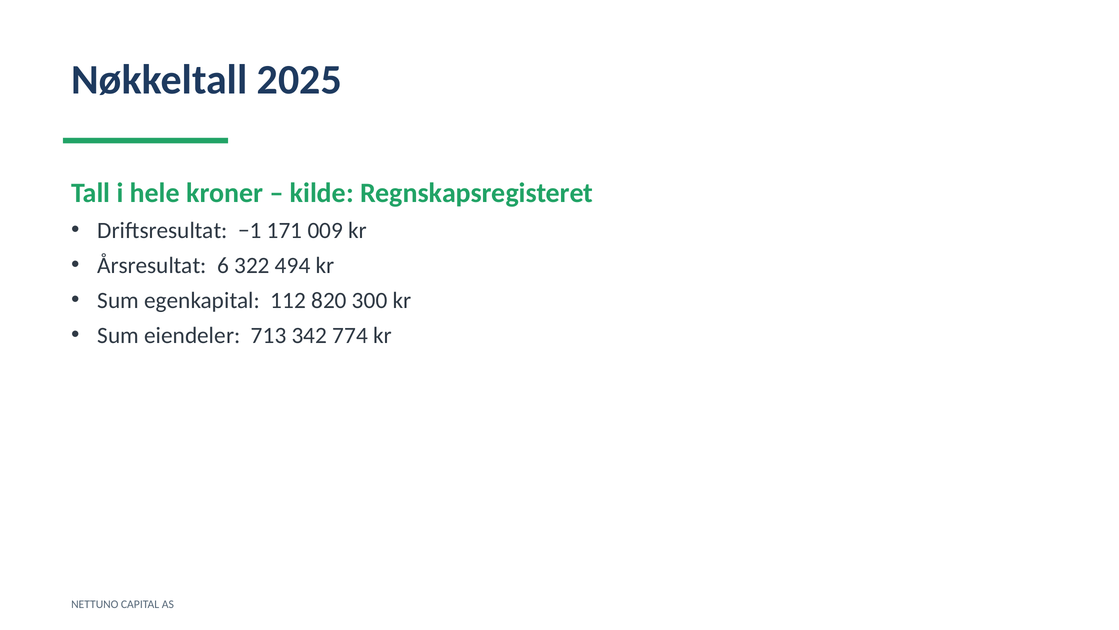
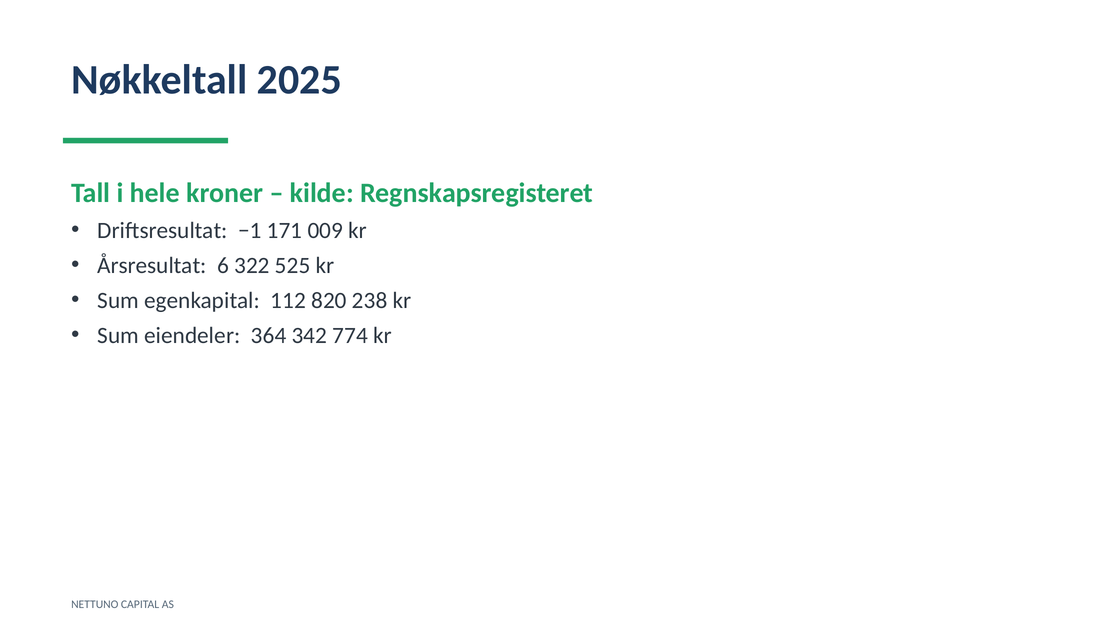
494: 494 -> 525
300: 300 -> 238
713: 713 -> 364
